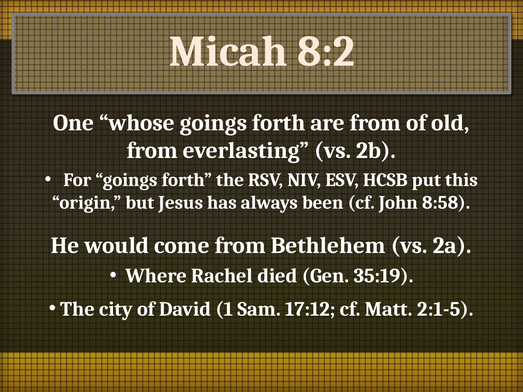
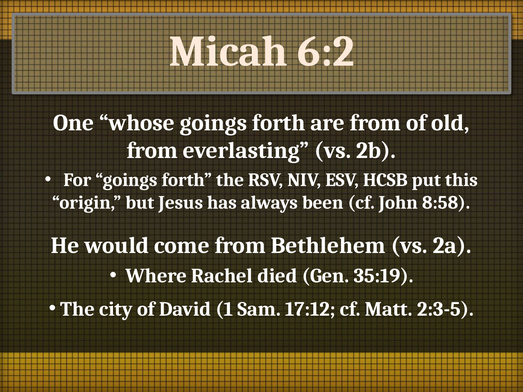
8:2: 8:2 -> 6:2
2:1-5: 2:1-5 -> 2:3-5
